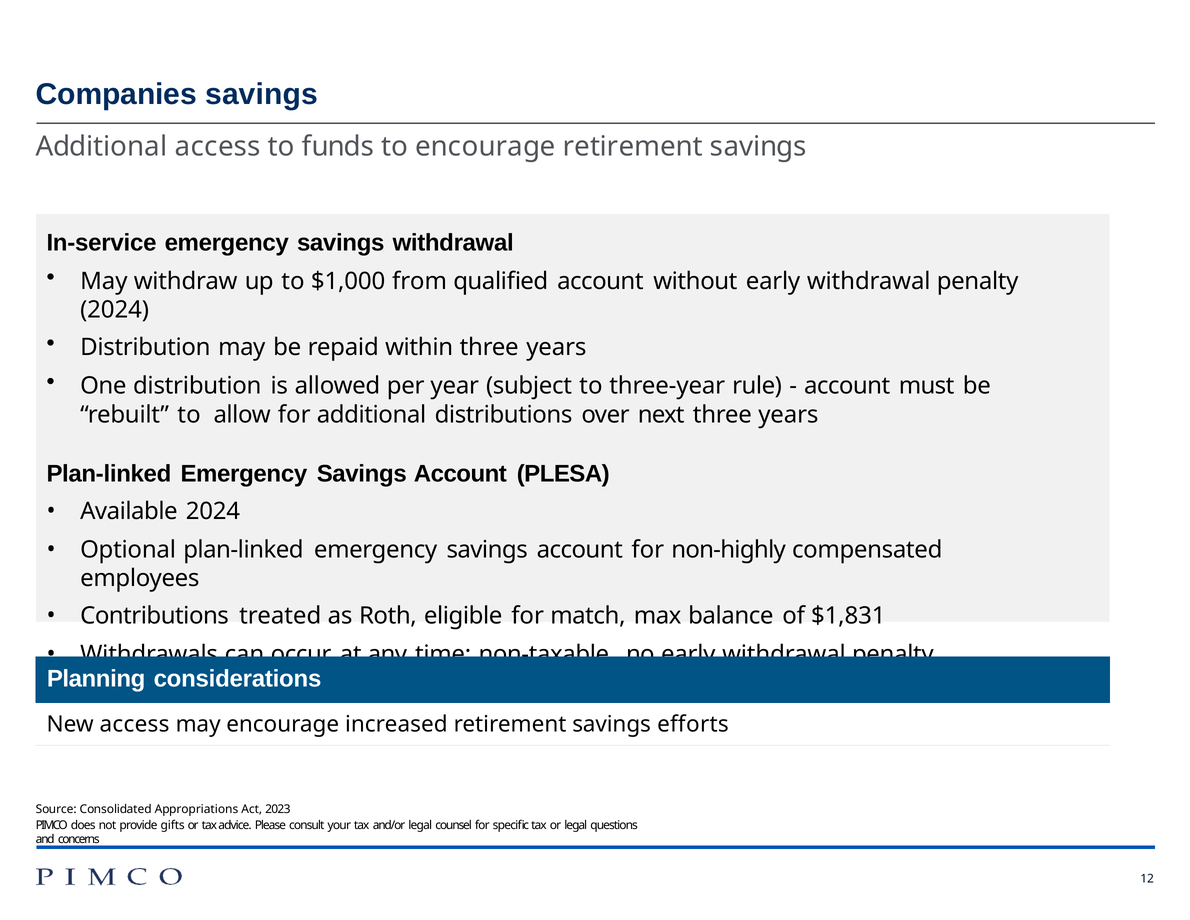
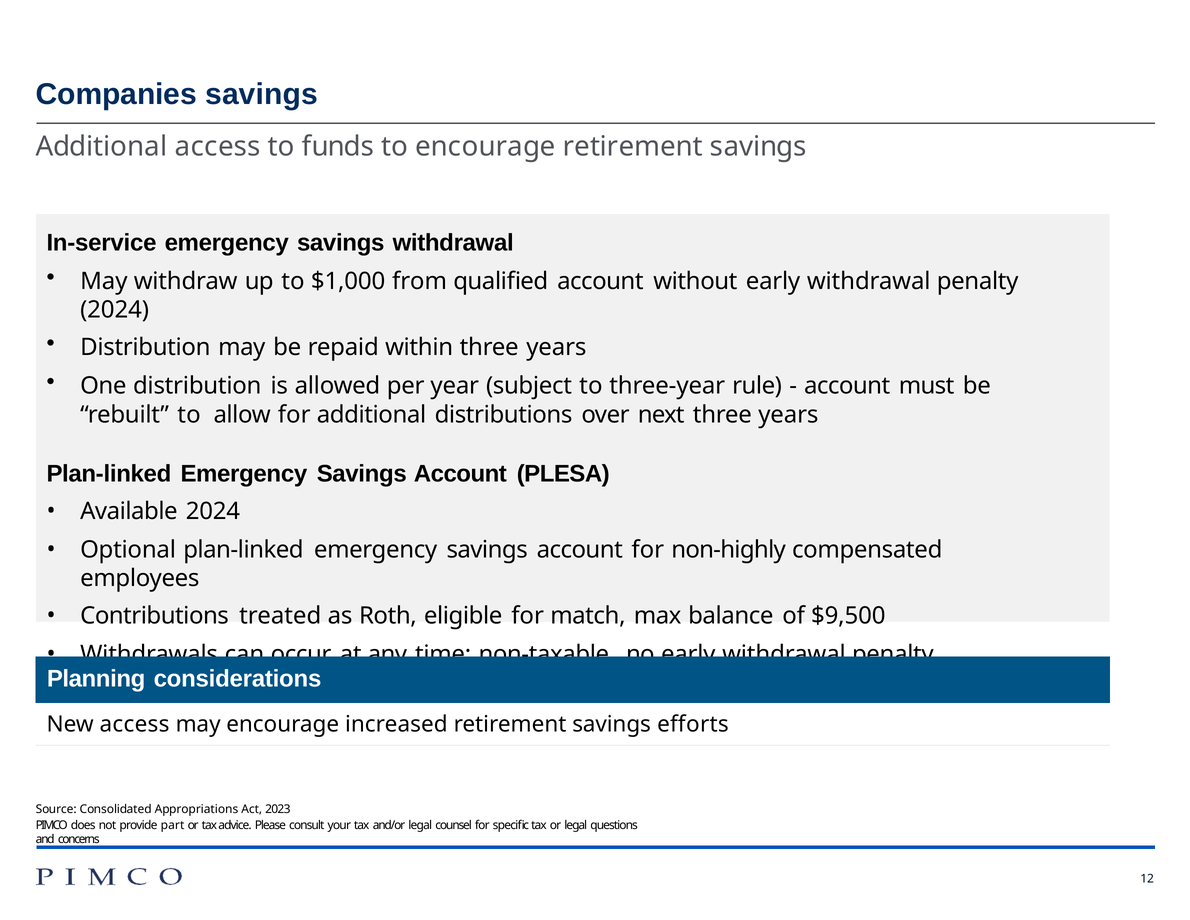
$1,831: $1,831 -> $9,500
gifts: gifts -> part
